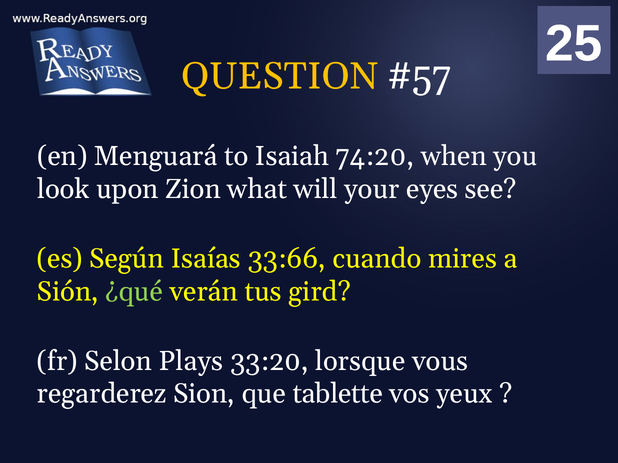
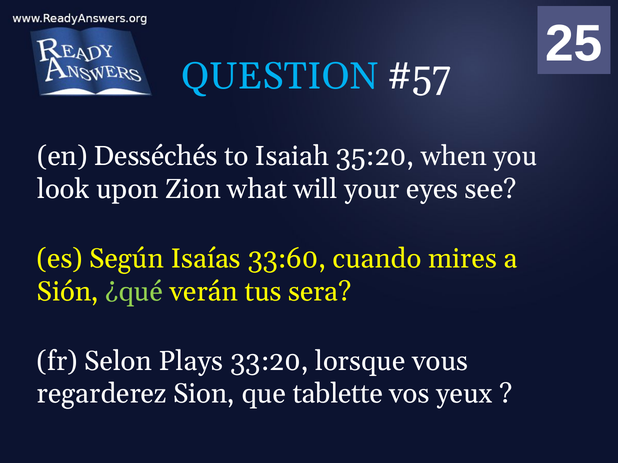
QUESTION colour: yellow -> light blue
Menguará: Menguará -> Desséchés
74:20: 74:20 -> 35:20
33:66: 33:66 -> 33:60
gird: gird -> sera
